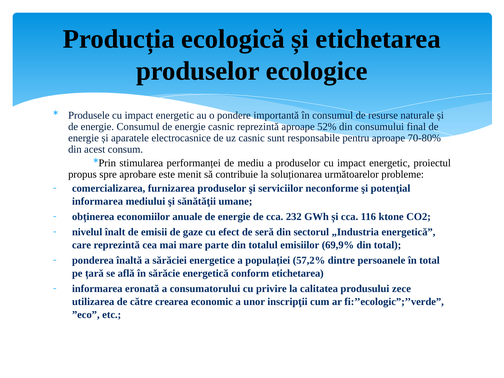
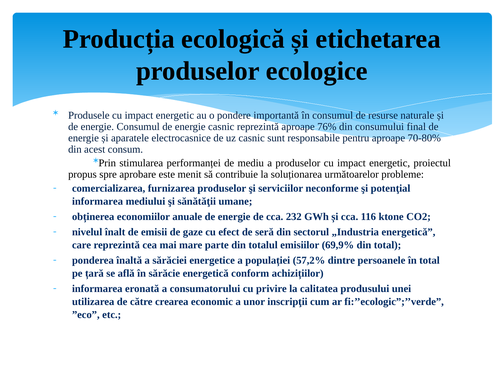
52%: 52% -> 76%
conform etichetarea: etichetarea -> achizițiilor
zece: zece -> unei
